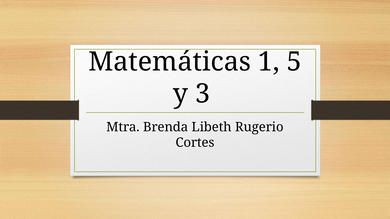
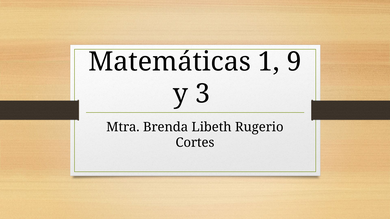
5: 5 -> 9
